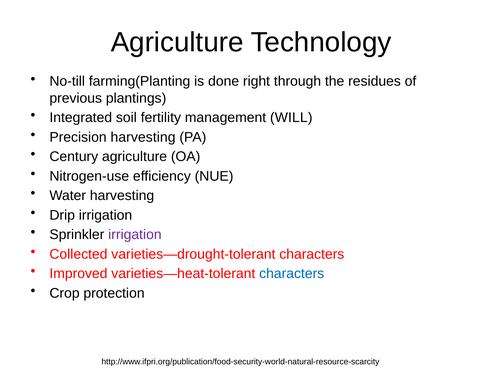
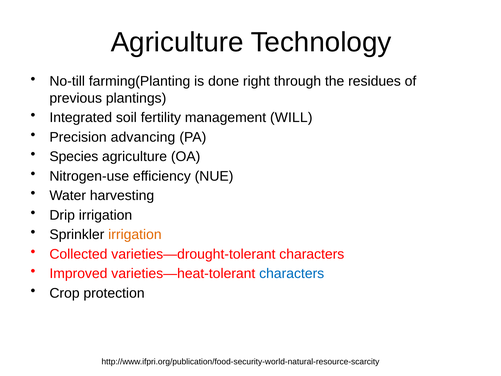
Precision harvesting: harvesting -> advancing
Century: Century -> Species
irrigation at (135, 234) colour: purple -> orange
